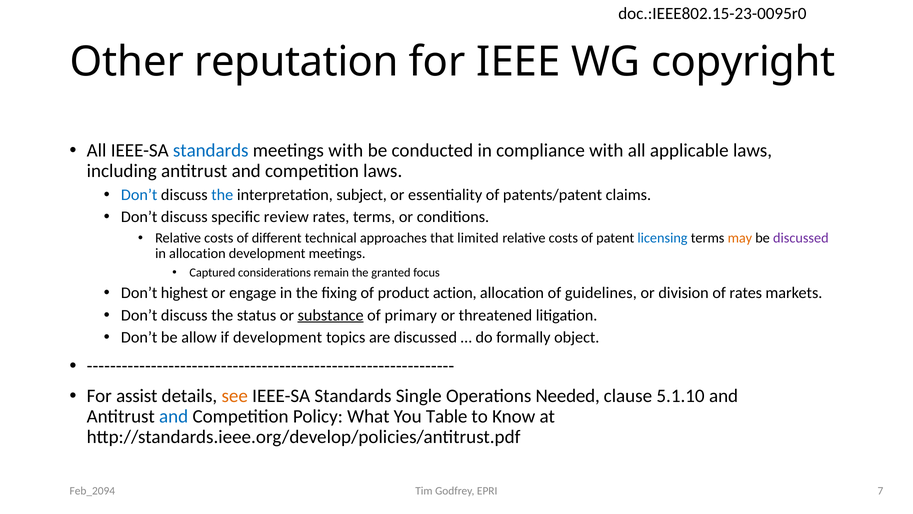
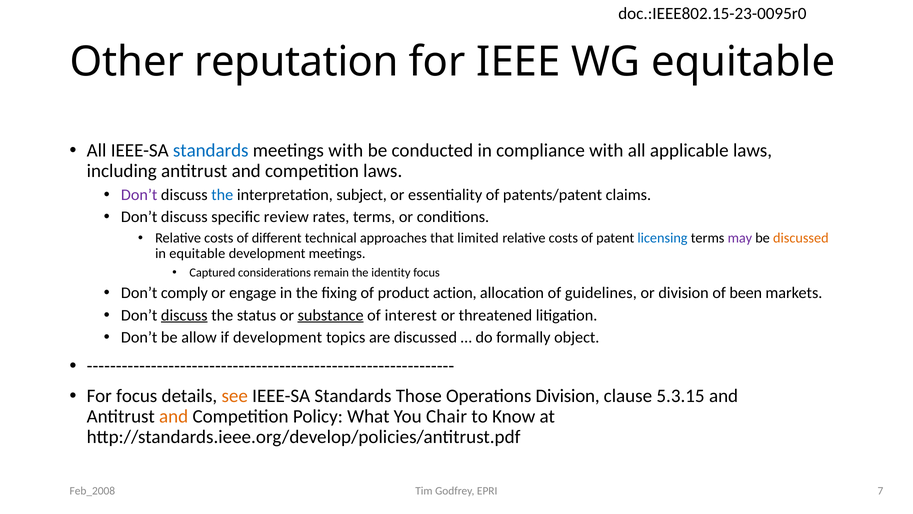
WG copyright: copyright -> equitable
Don’t at (139, 195) colour: blue -> purple
may colour: orange -> purple
discussed at (801, 238) colour: purple -> orange
in allocation: allocation -> equitable
granted: granted -> identity
highest: highest -> comply
of rates: rates -> been
discuss at (184, 315) underline: none -> present
primary: primary -> interest
For assist: assist -> focus
Single: Single -> Those
Operations Needed: Needed -> Division
5.1.10: 5.1.10 -> 5.3.15
and at (174, 416) colour: blue -> orange
Table: Table -> Chair
Feb_2094: Feb_2094 -> Feb_2008
